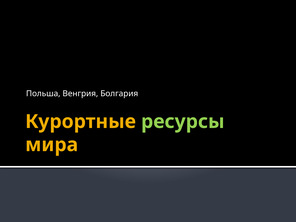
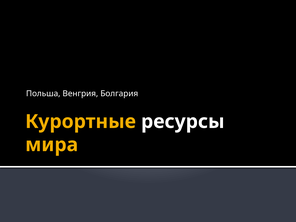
ресурсы colour: light green -> white
